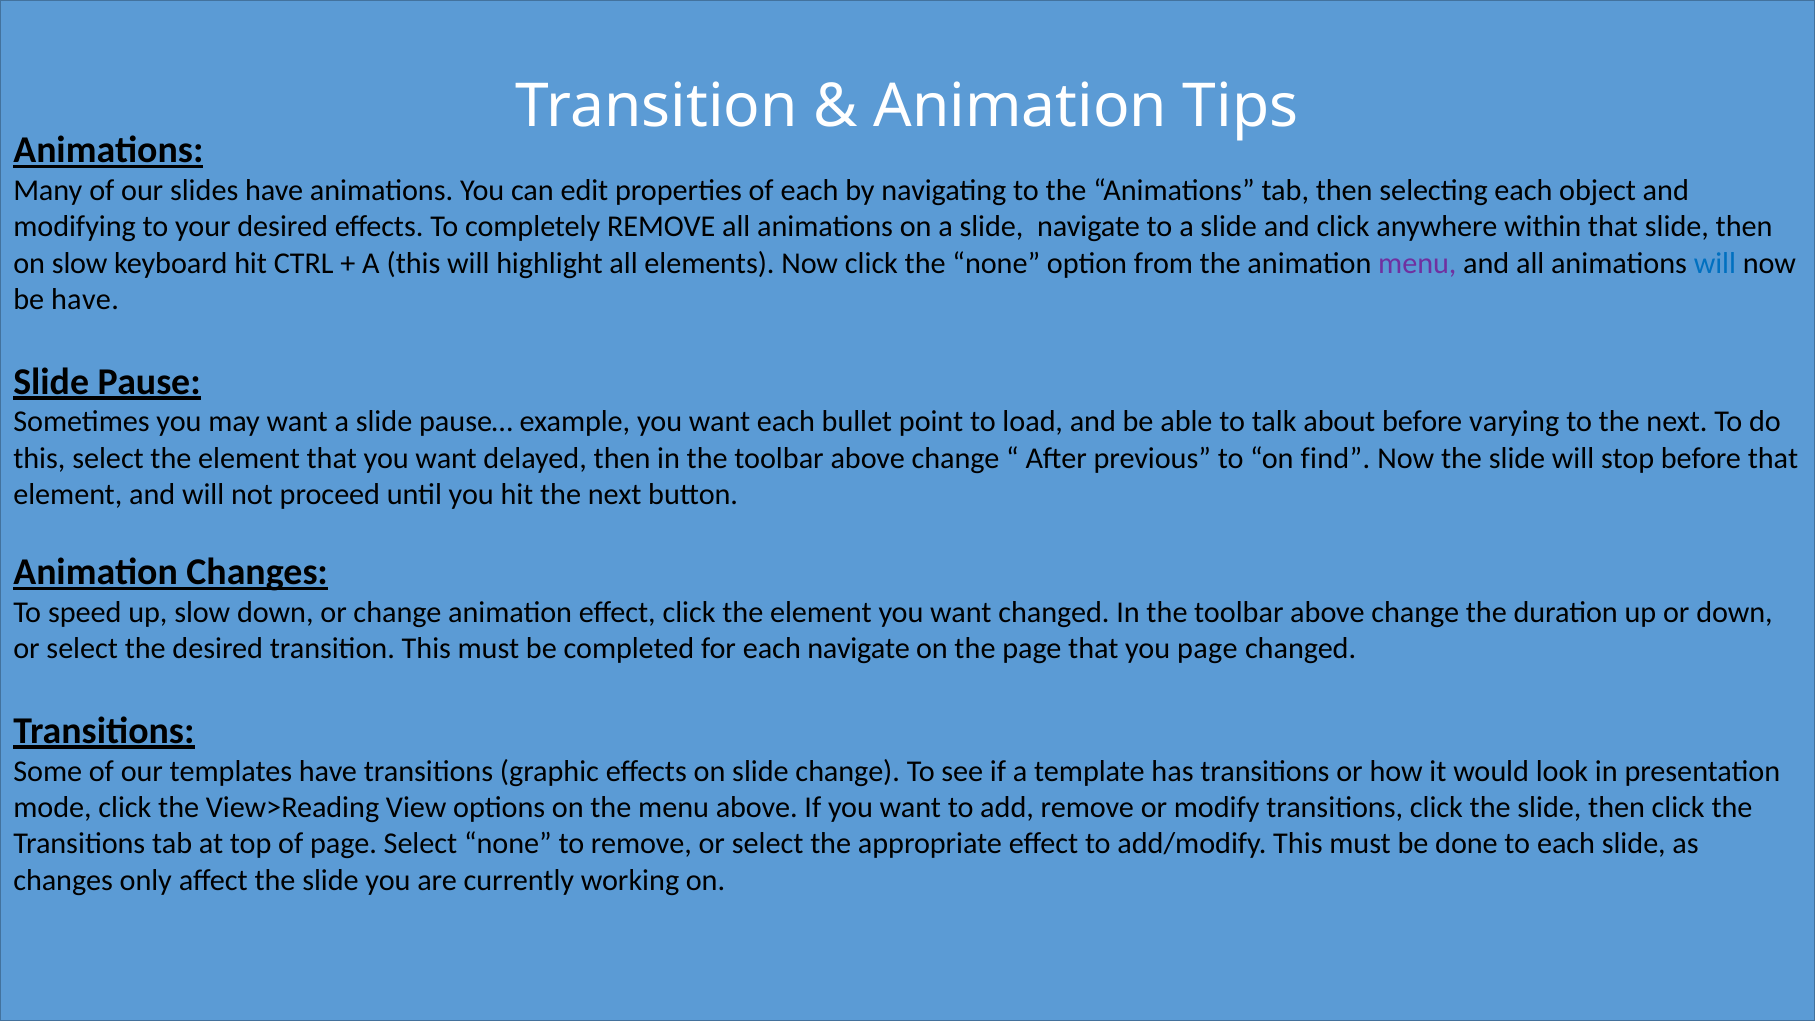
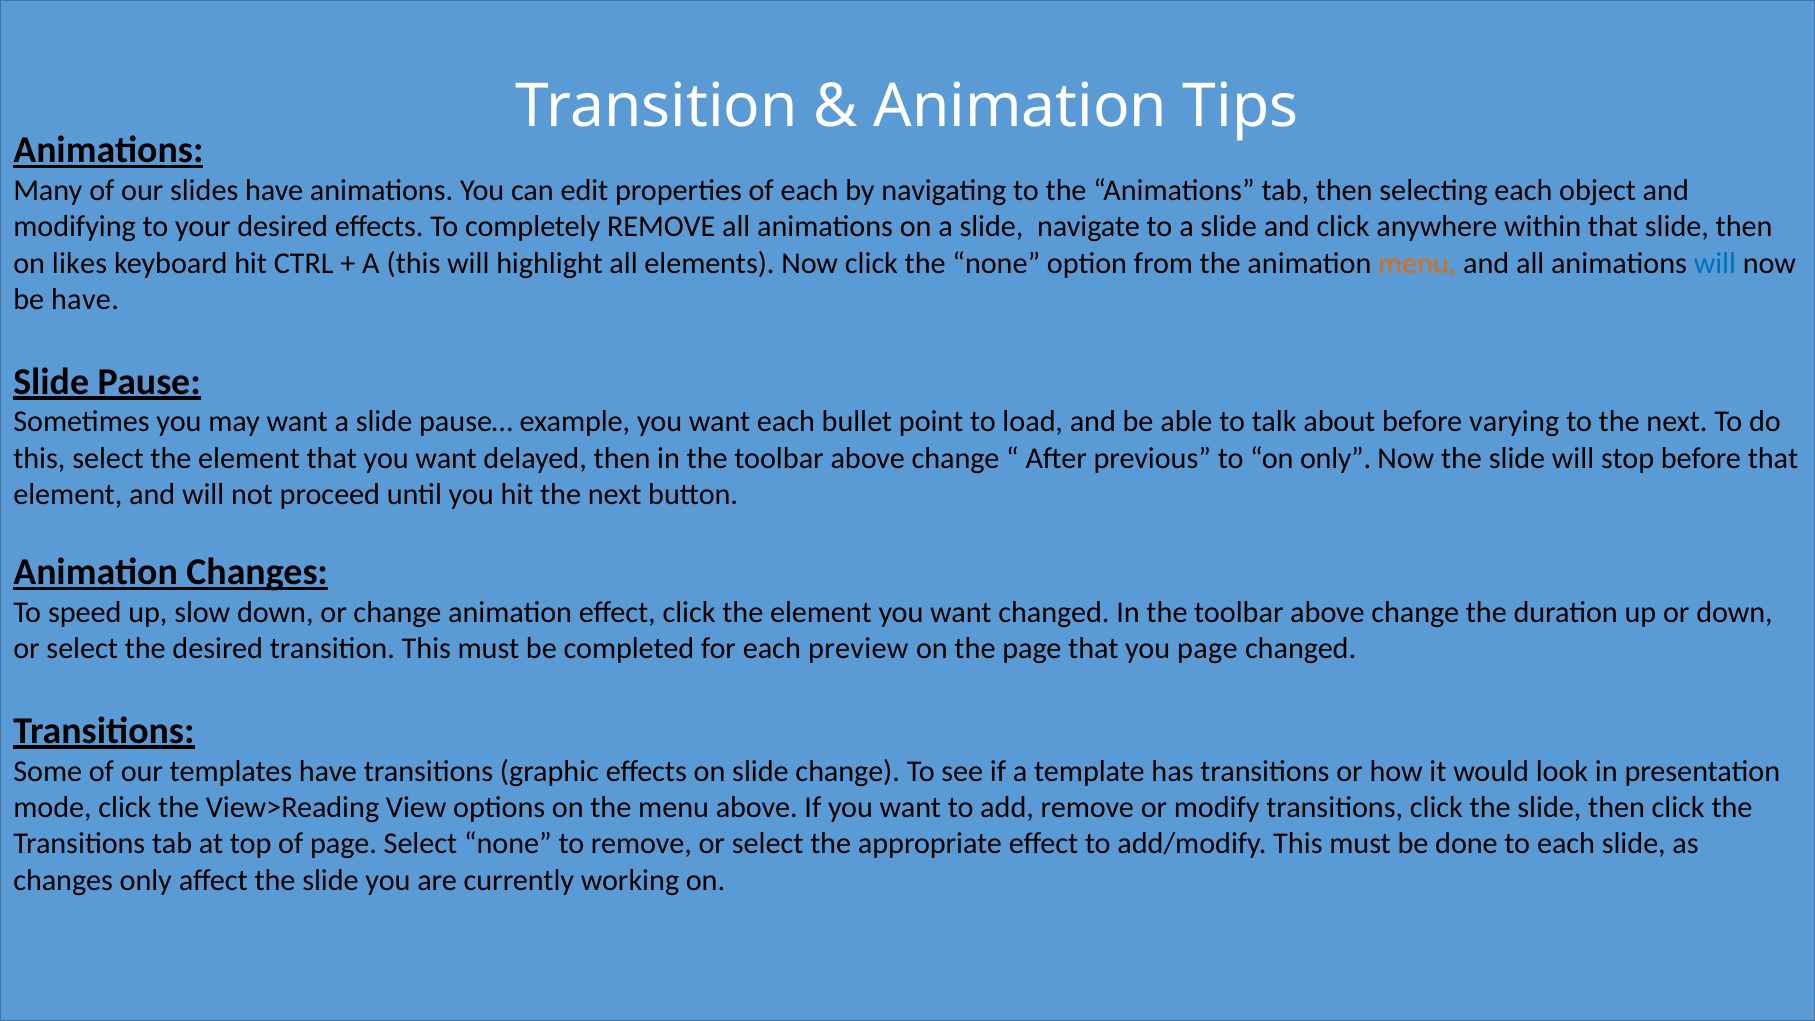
on slow: slow -> likes
menu at (1417, 263) colour: purple -> orange
on find: find -> only
each navigate: navigate -> preview
